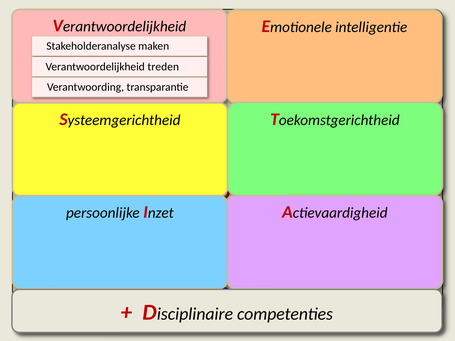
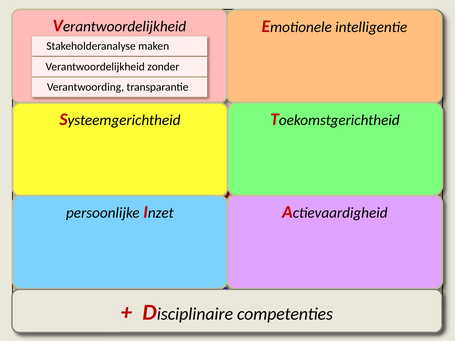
treden: treden -> zonder
